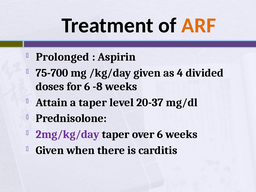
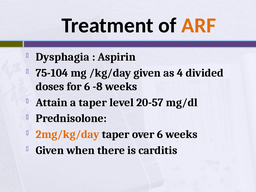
Prolonged: Prolonged -> Dysphagia
75-700: 75-700 -> 75-104
20-37: 20-37 -> 20-57
2mg/kg/day colour: purple -> orange
